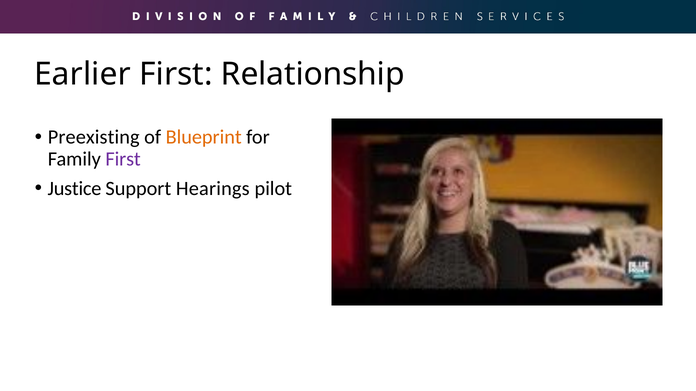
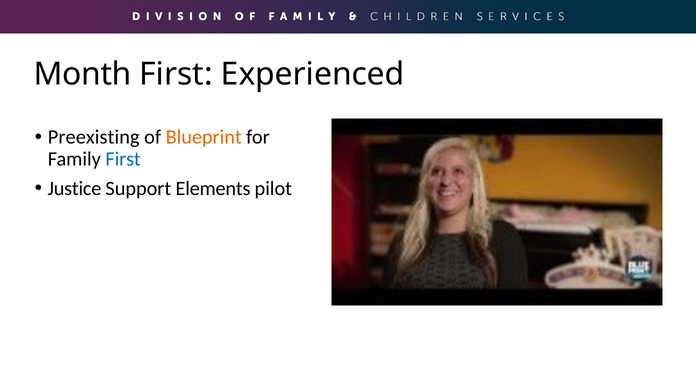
Earlier: Earlier -> Month
Relationship: Relationship -> Experienced
First at (123, 159) colour: purple -> blue
Hearings: Hearings -> Elements
